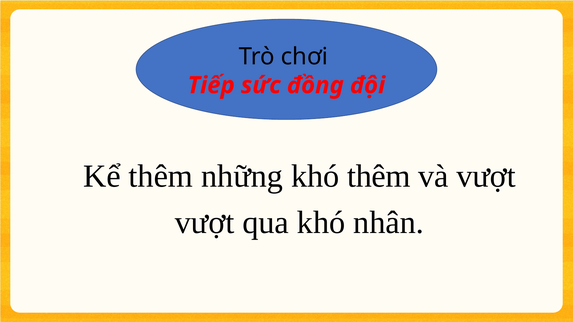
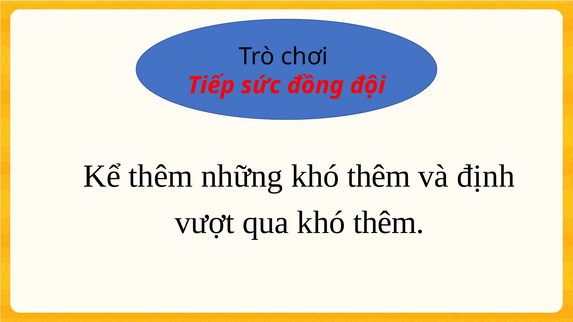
và vượt: vượt -> định
qua khó nhân: nhân -> thêm
